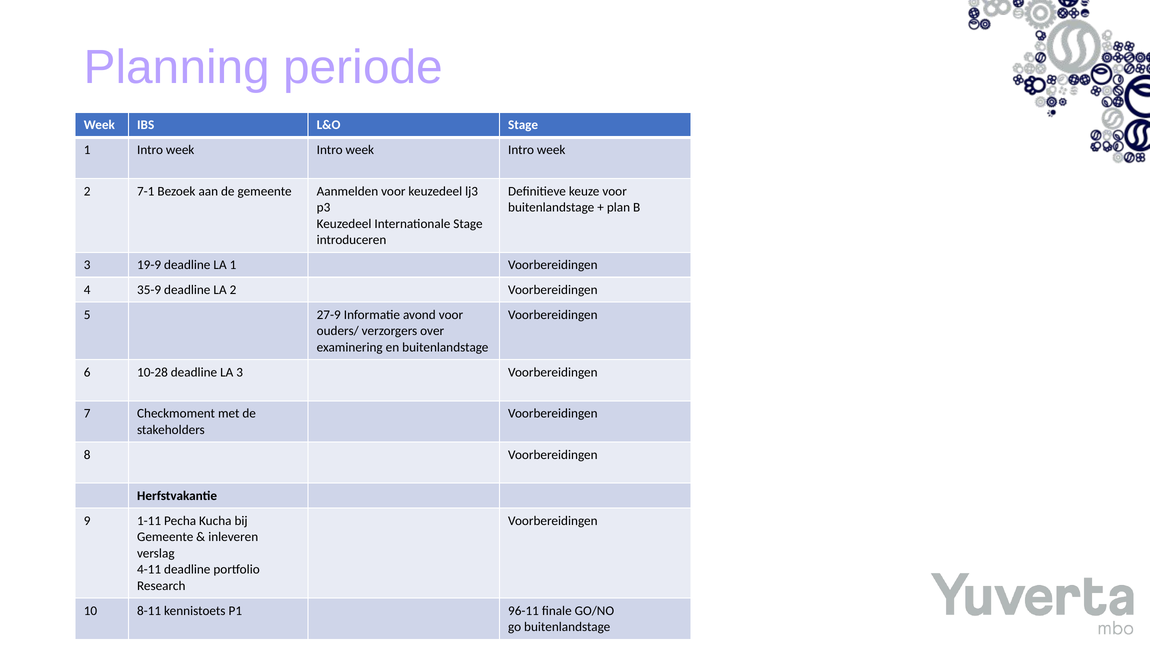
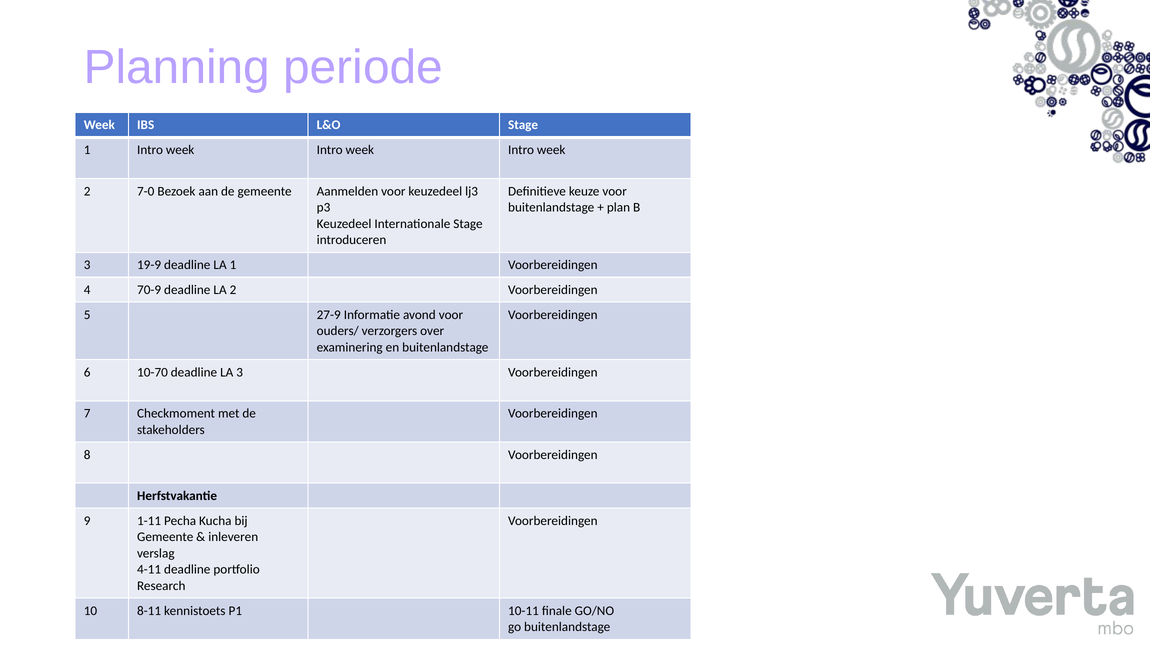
7-1: 7-1 -> 7-0
35-9: 35-9 -> 70-9
10-28: 10-28 -> 10-70
96-11: 96-11 -> 10-11
